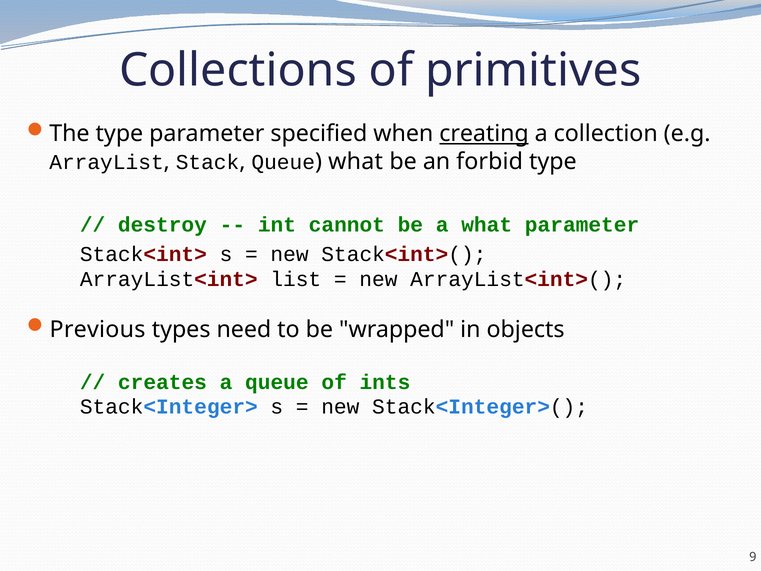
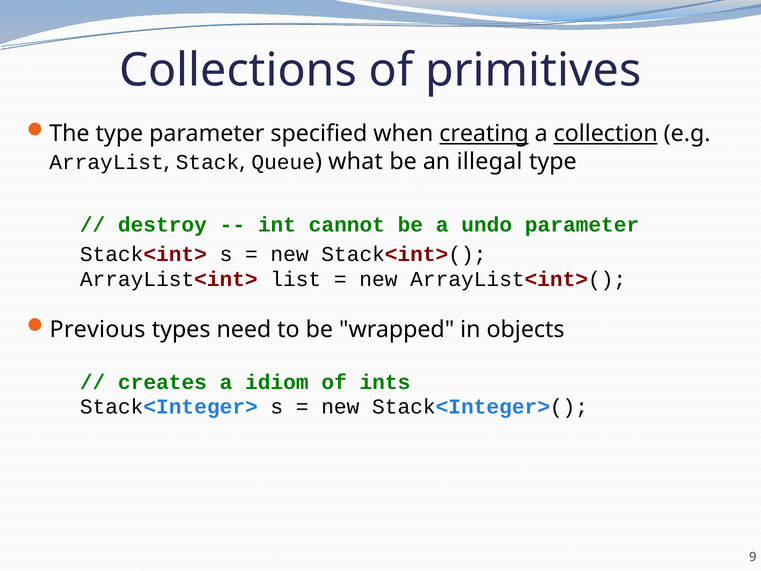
collection underline: none -> present
forbid: forbid -> illegal
a what: what -> undo
a queue: queue -> idiom
